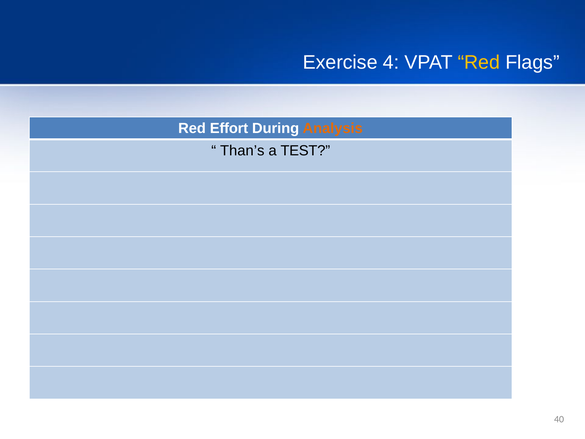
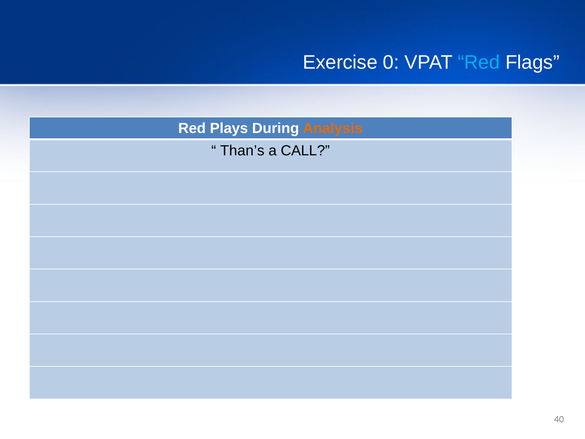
4: 4 -> 0
Red at (479, 62) colour: yellow -> light blue
Effort: Effort -> Plays
TEST: TEST -> CALL
